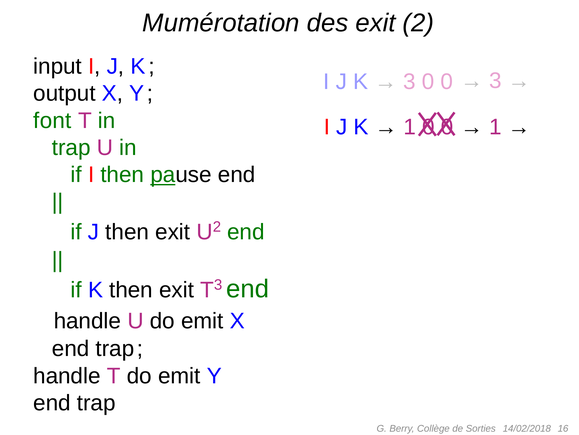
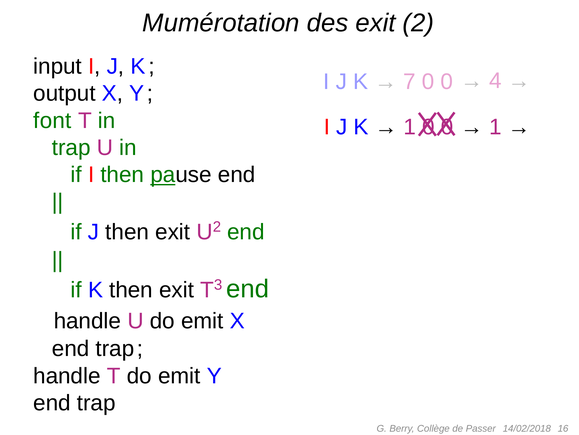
3 at (496, 81): 3 -> 4
3 at (409, 82): 3 -> 7
Sorties: Sorties -> Passer
